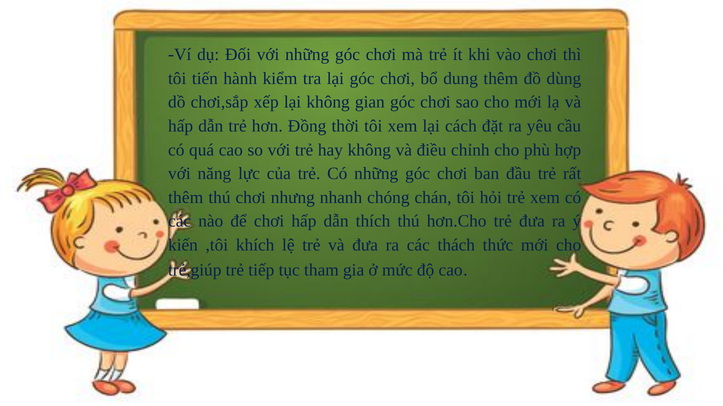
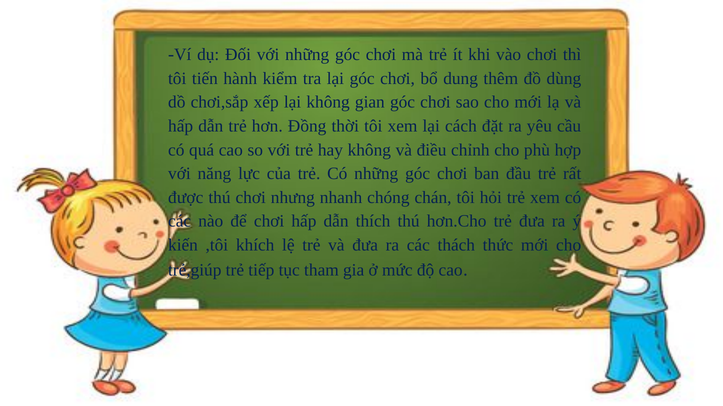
thêm at (186, 198): thêm -> được
